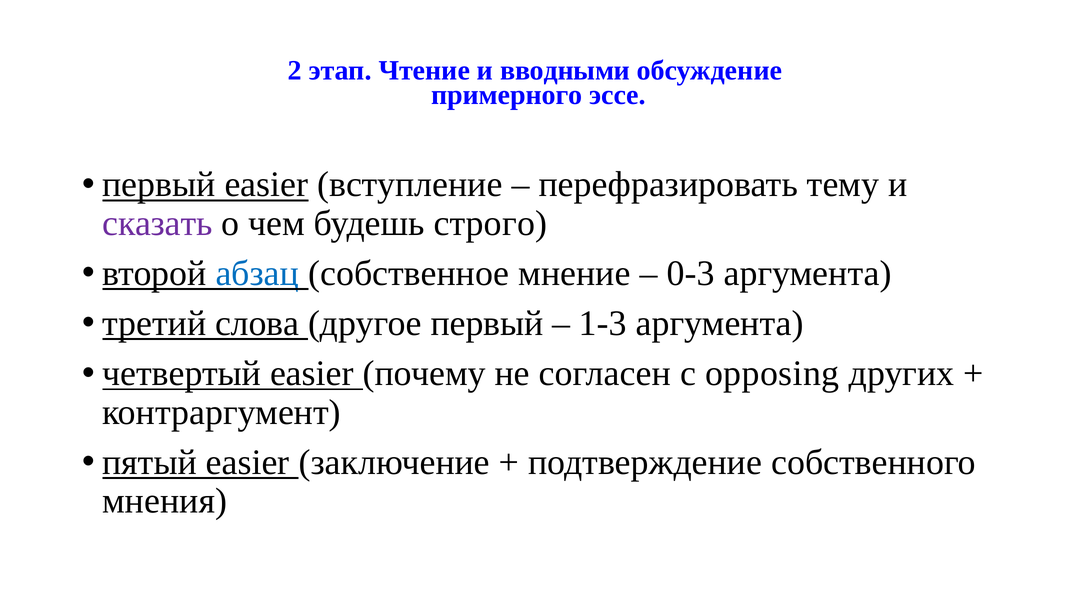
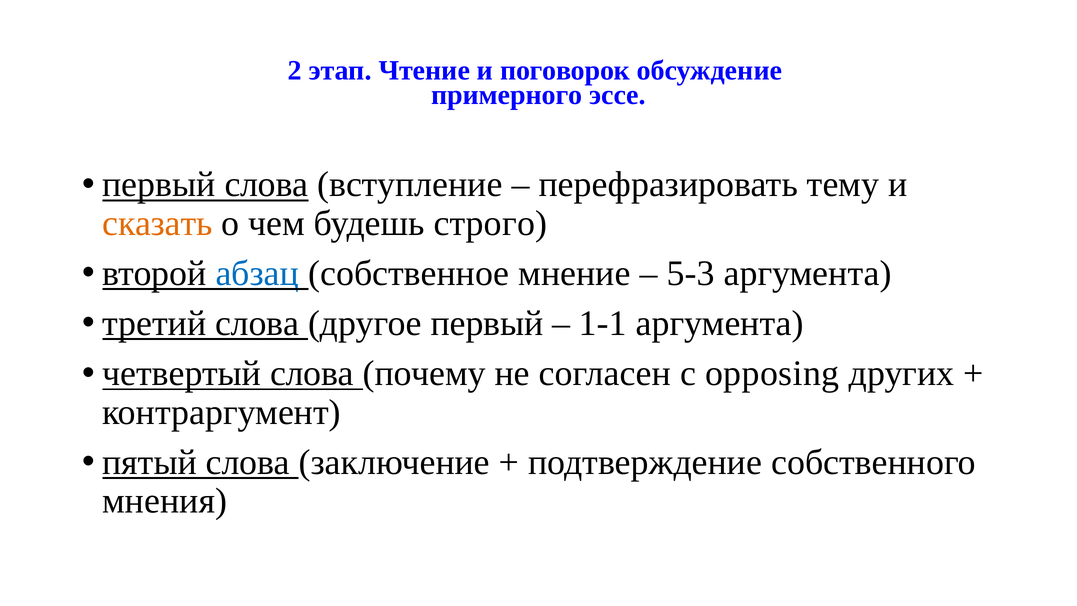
вводными: вводными -> поговорок
первый easier: easier -> слова
сказать colour: purple -> orange
0-3: 0-3 -> 5-3
1-3: 1-3 -> 1-1
четвертый easier: easier -> слова
пятый easier: easier -> слова
